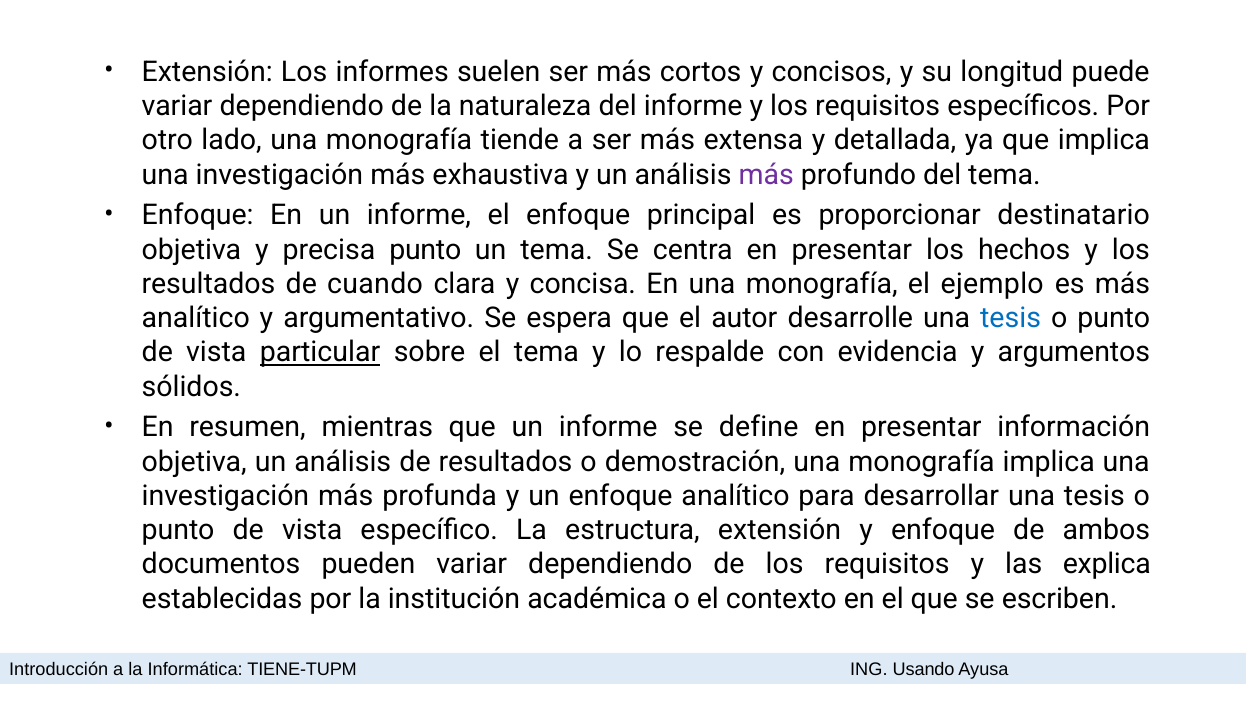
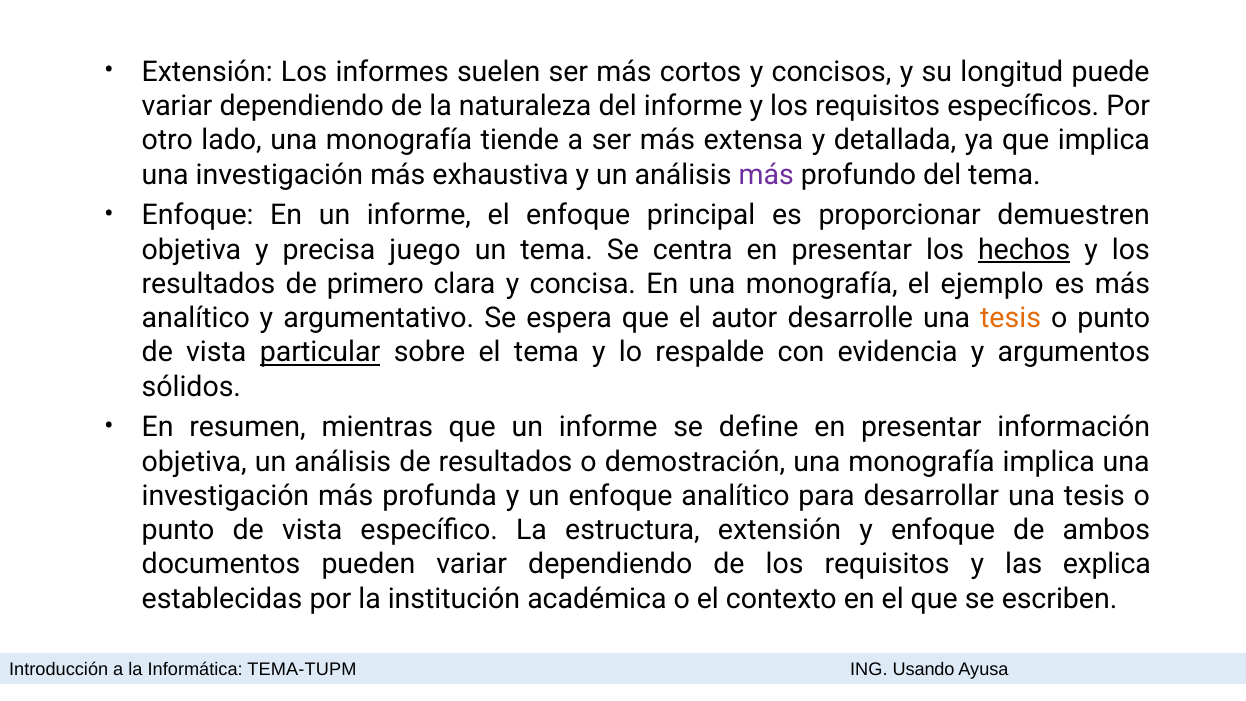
destinatario: destinatario -> demuestren
precisa punto: punto -> juego
hechos underline: none -> present
cuando: cuando -> primero
tesis at (1011, 318) colour: blue -> orange
TIENE-TUPM: TIENE-TUPM -> TEMA-TUPM
